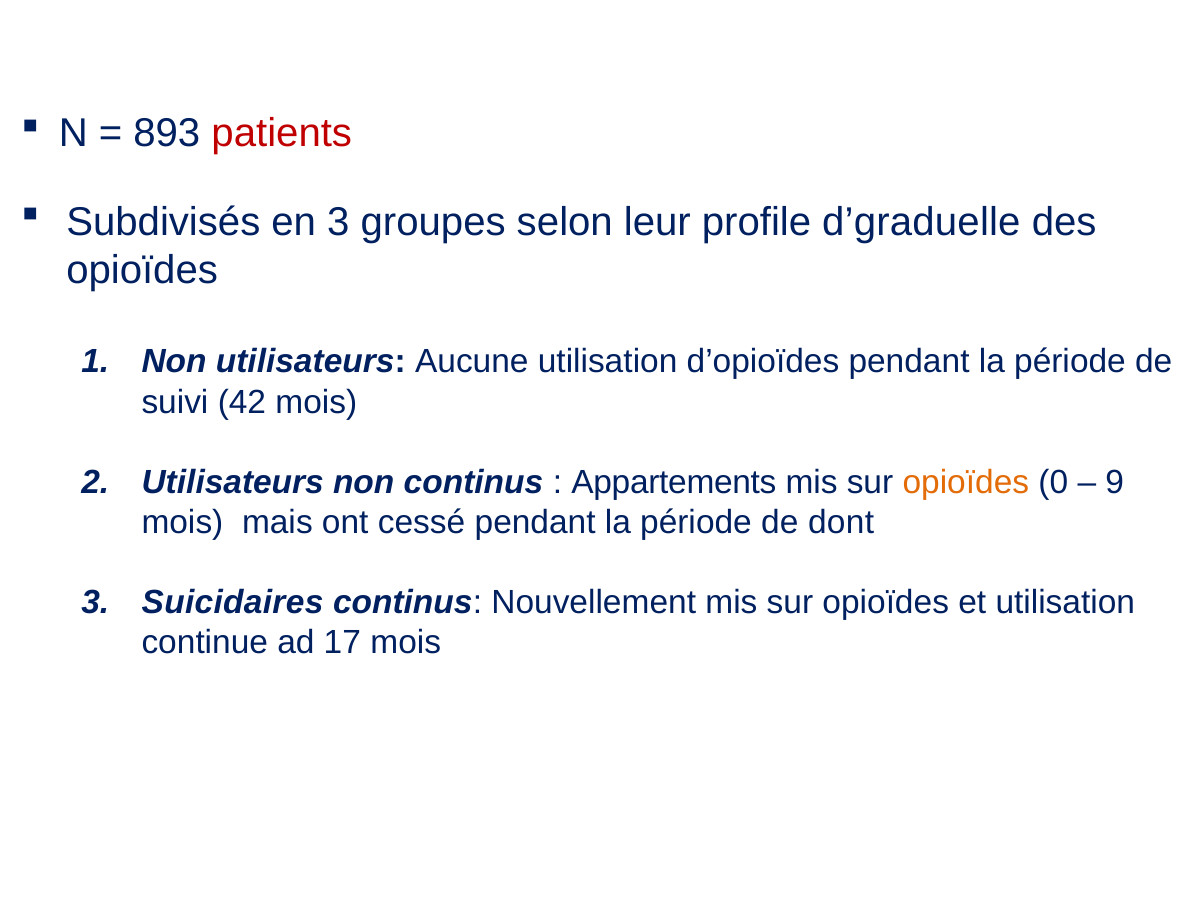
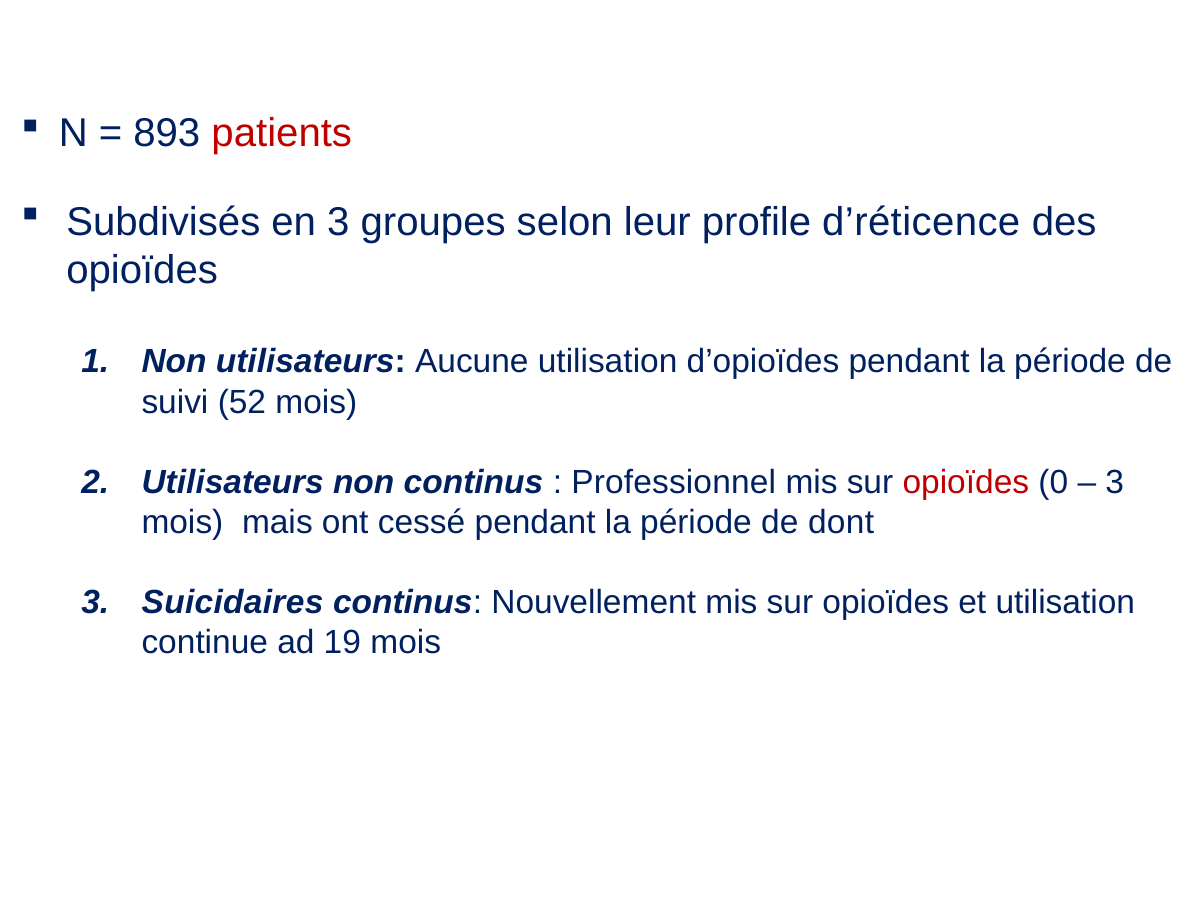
d’graduelle: d’graduelle -> d’réticence
42: 42 -> 52
Appartements: Appartements -> Professionnel
opioïdes at (966, 482) colour: orange -> red
9 at (1115, 482): 9 -> 3
17: 17 -> 19
